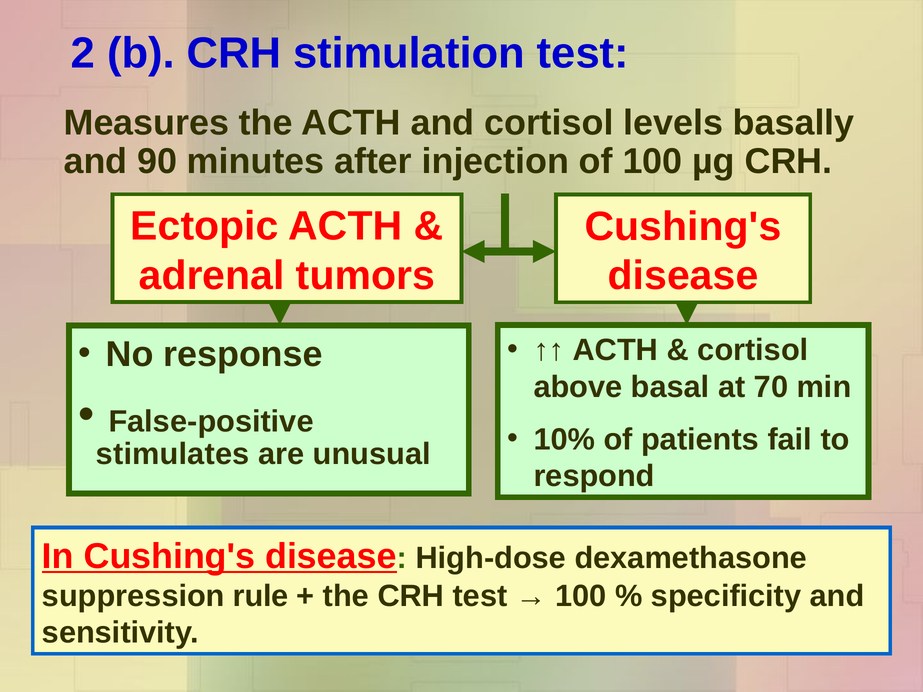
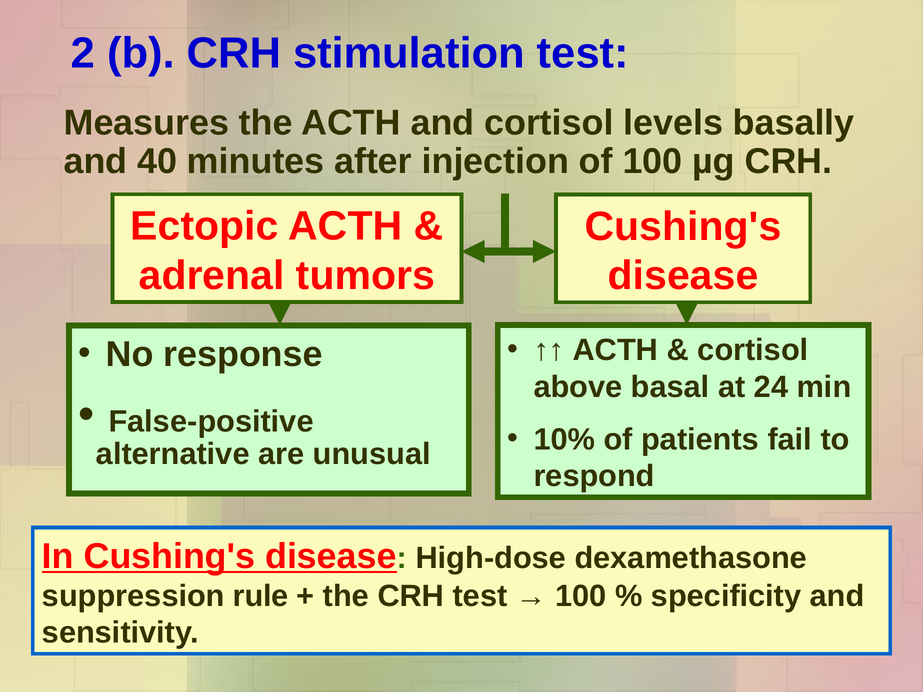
90: 90 -> 40
70: 70 -> 24
stimulates: stimulates -> alternative
